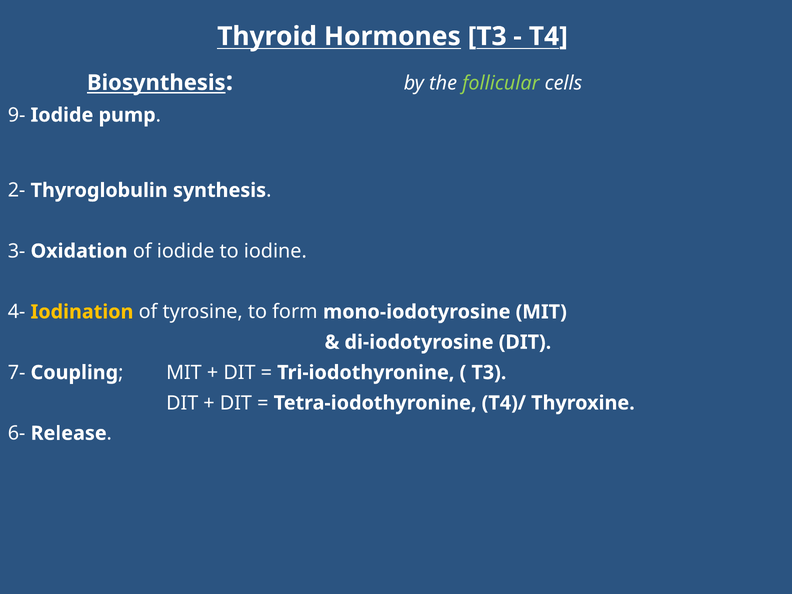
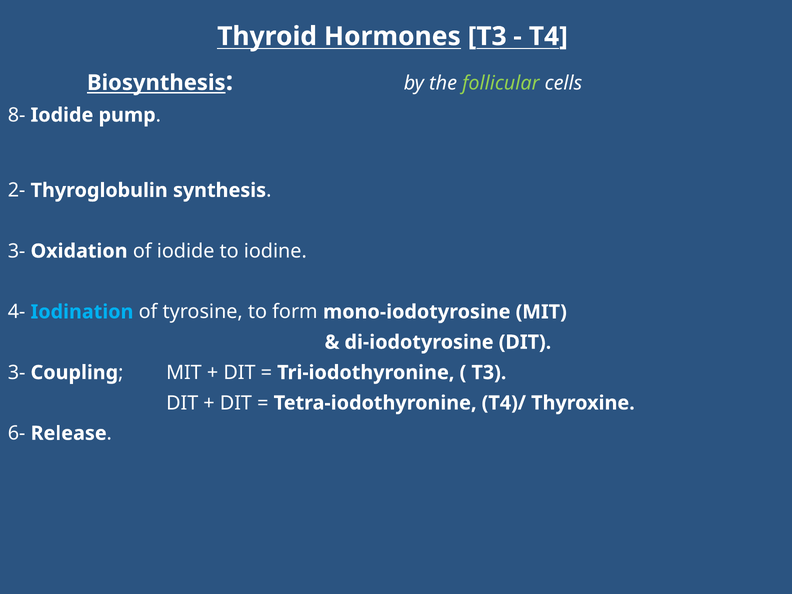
9-: 9- -> 8-
Iodination colour: yellow -> light blue
7- at (17, 373): 7- -> 3-
